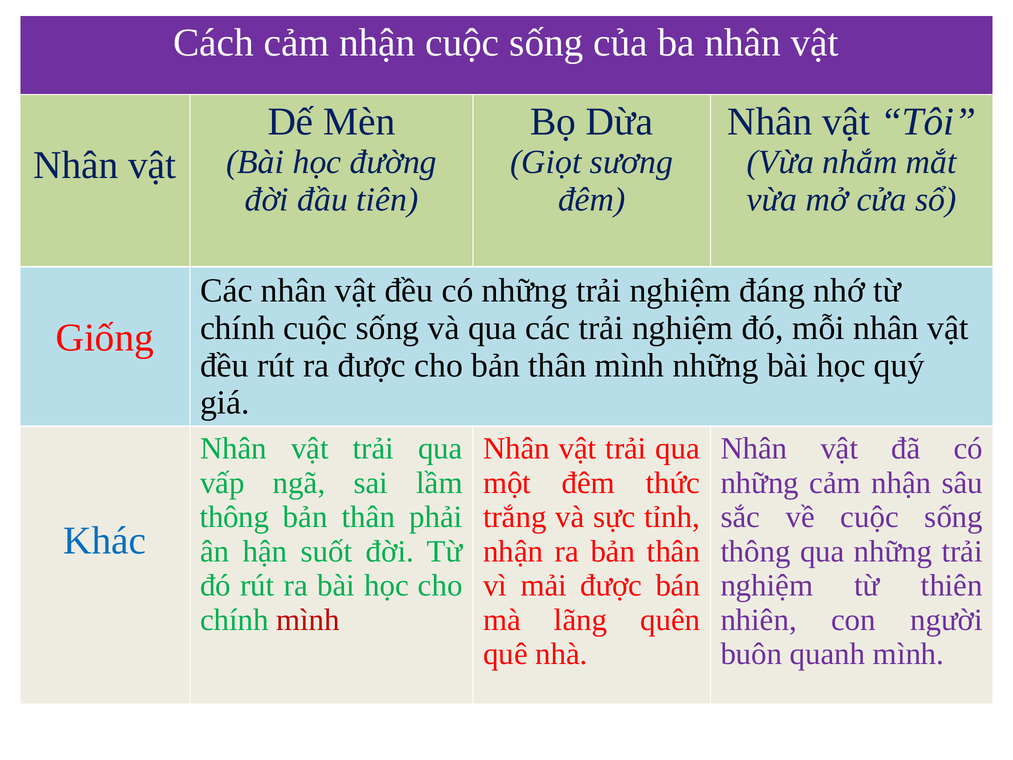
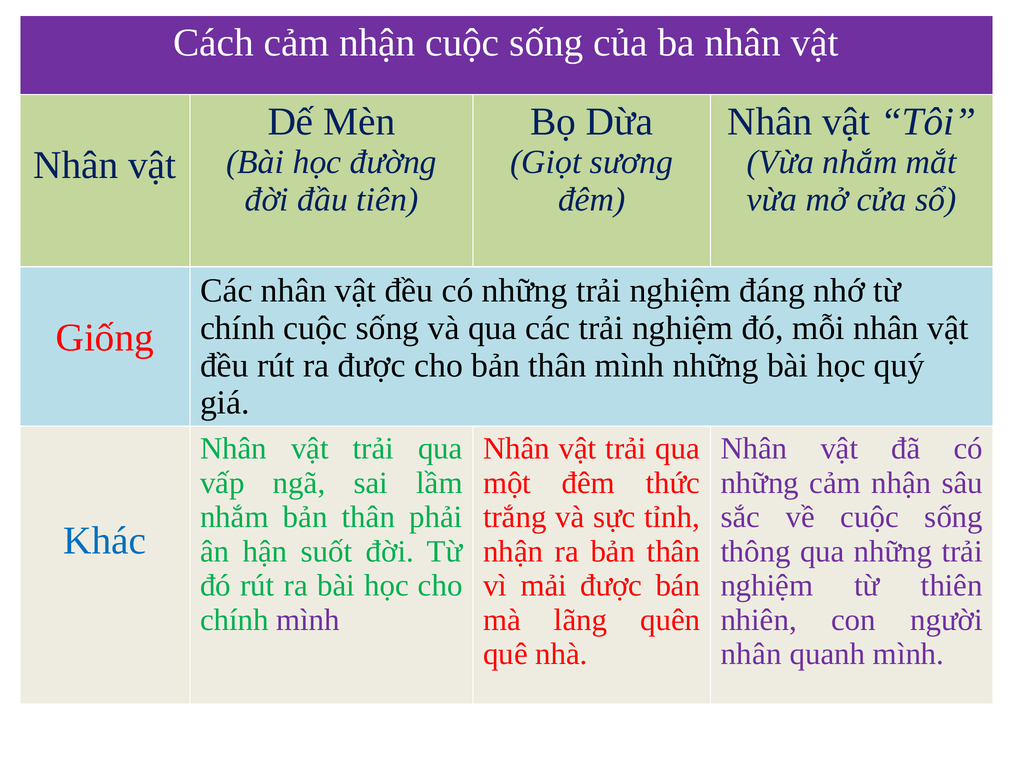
thông at (235, 517): thông -> nhắm
mình at (308, 620) colour: red -> purple
buôn at (751, 654): buôn -> nhân
